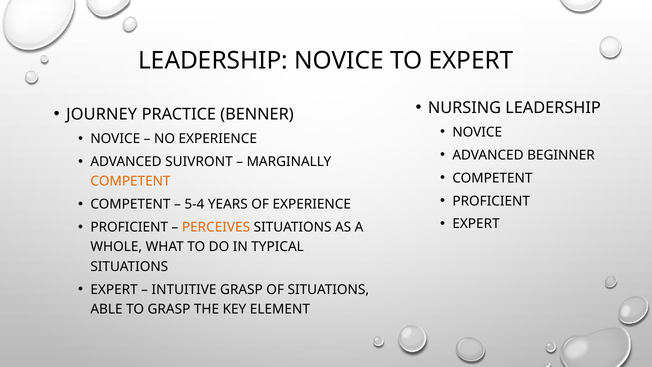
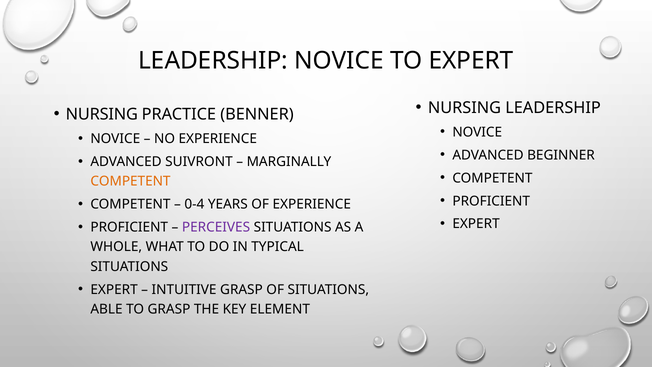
JOURNEY at (102, 114): JOURNEY -> NURSING
5-4: 5-4 -> 0-4
PERCEIVES colour: orange -> purple
